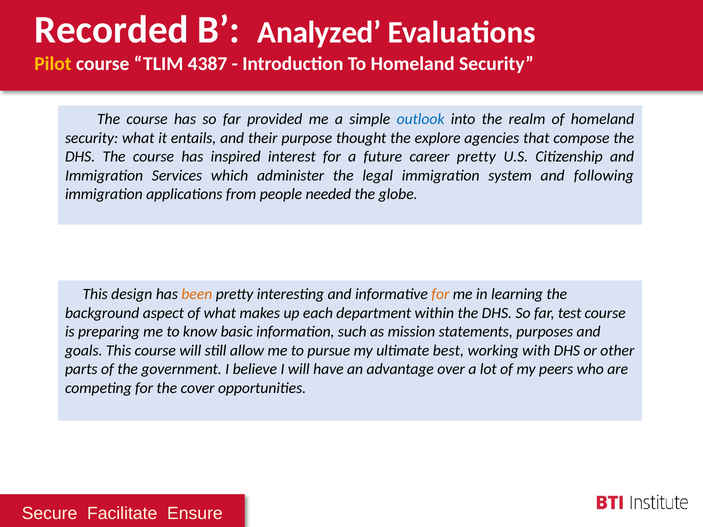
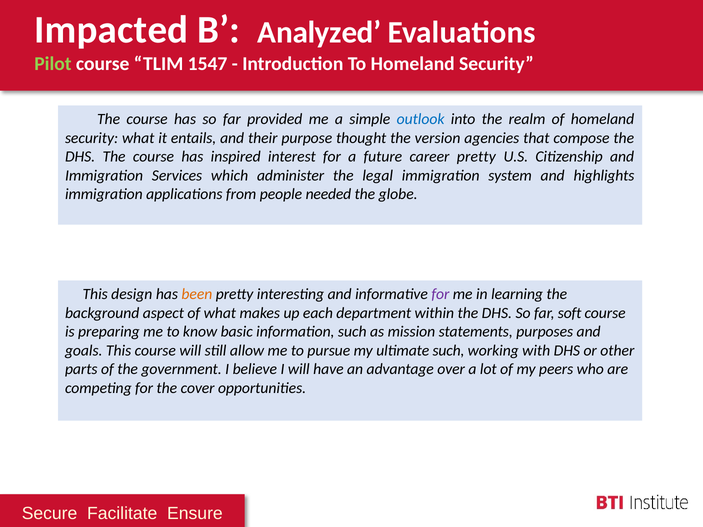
Recorded: Recorded -> Impacted
Pilot colour: yellow -> light green
4387: 4387 -> 1547
explore: explore -> version
following: following -> highlights
for at (440, 294) colour: orange -> purple
test: test -> soft
ultimate best: best -> such
